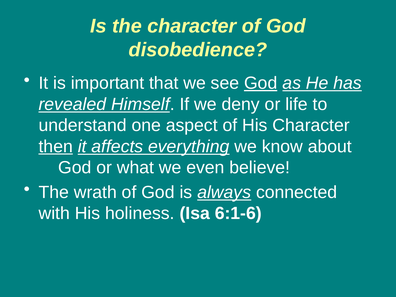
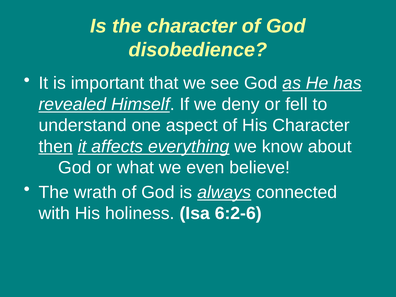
God at (261, 83) underline: present -> none
life: life -> fell
6:1-6: 6:1-6 -> 6:2-6
